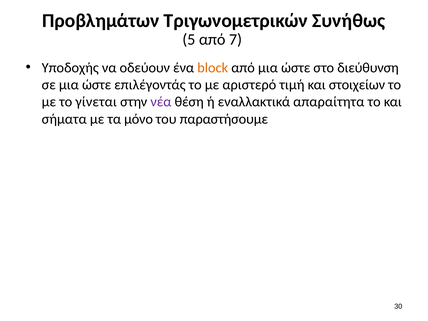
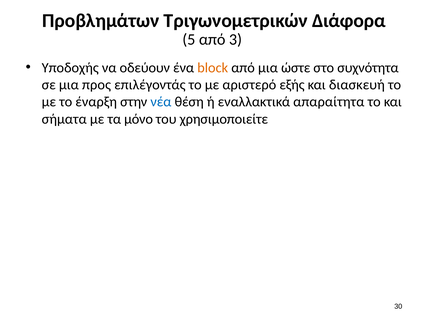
Συνήθως: Συνήθως -> Διάφορα
7: 7 -> 3
διεύθυνση: διεύθυνση -> συχνότητα
σε μια ώστε: ώστε -> προς
τιμή: τιμή -> εξής
στοιχείων: στοιχείων -> διασκευή
γίνεται: γίνεται -> έναρξη
νέα colour: purple -> blue
παραστήσουμε: παραστήσουμε -> χρησιμοποιείτε
